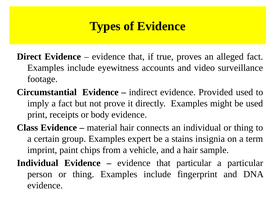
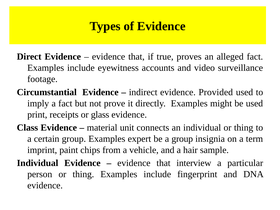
body: body -> glass
material hair: hair -> unit
a stains: stains -> group
that particular: particular -> interview
